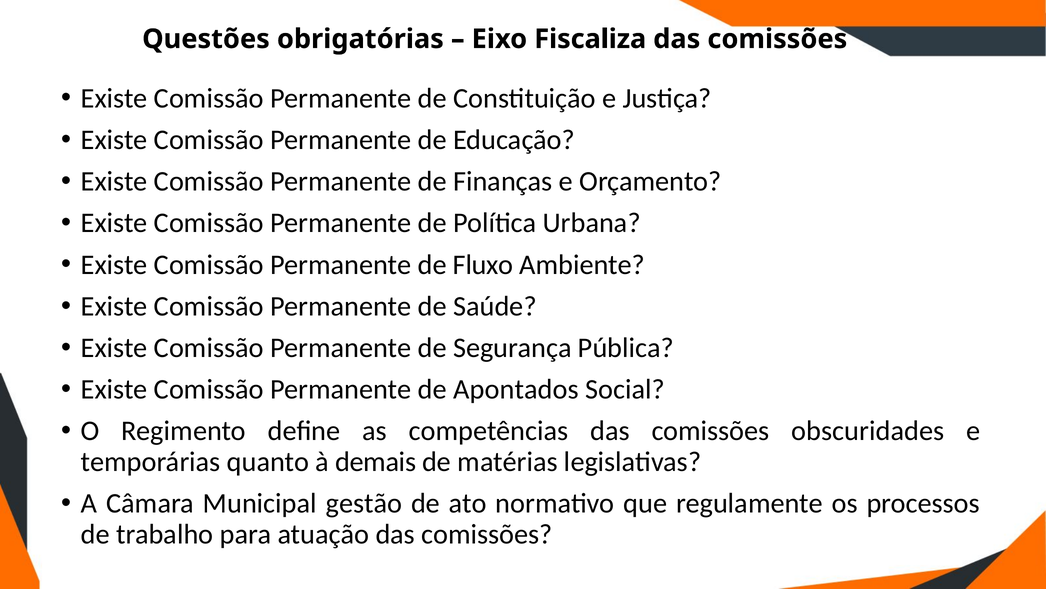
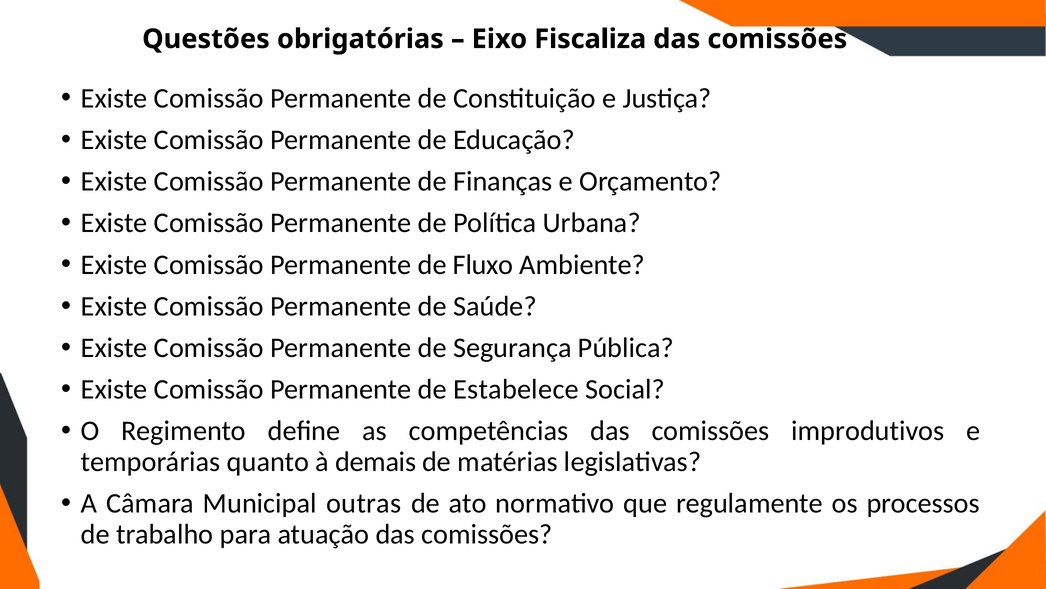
Apontados: Apontados -> Estabelece
obscuridades: obscuridades -> improdutivos
gestão: gestão -> outras
